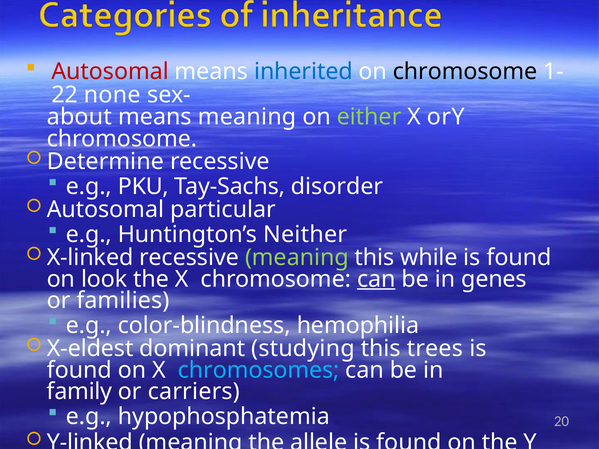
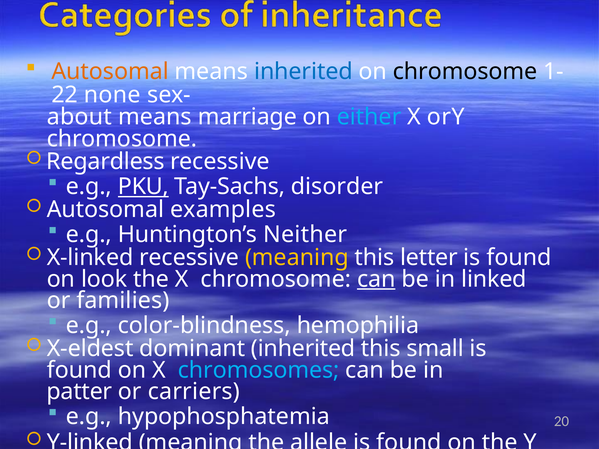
Autosomal at (110, 72) colour: red -> orange
means meaning: meaning -> marriage
either colour: light green -> light blue
Determine: Determine -> Regardless
PKU underline: none -> present
particular: particular -> examples
meaning at (297, 258) colour: light green -> yellow
while: while -> letter
genes: genes -> linked
dominant studying: studying -> inherited
trees: trees -> small
family: family -> patter
